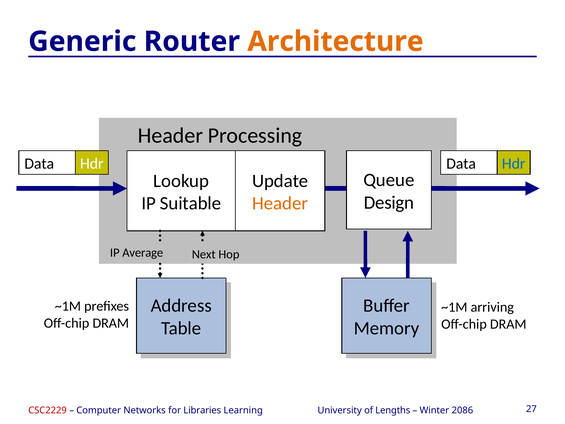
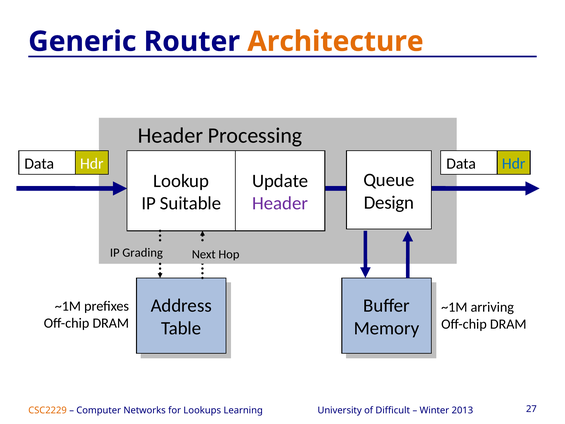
Header at (280, 203) colour: orange -> purple
Average: Average -> Grading
CSC2229 colour: red -> orange
Libraries: Libraries -> Lookups
Lengths: Lengths -> Difficult
2086: 2086 -> 2013
